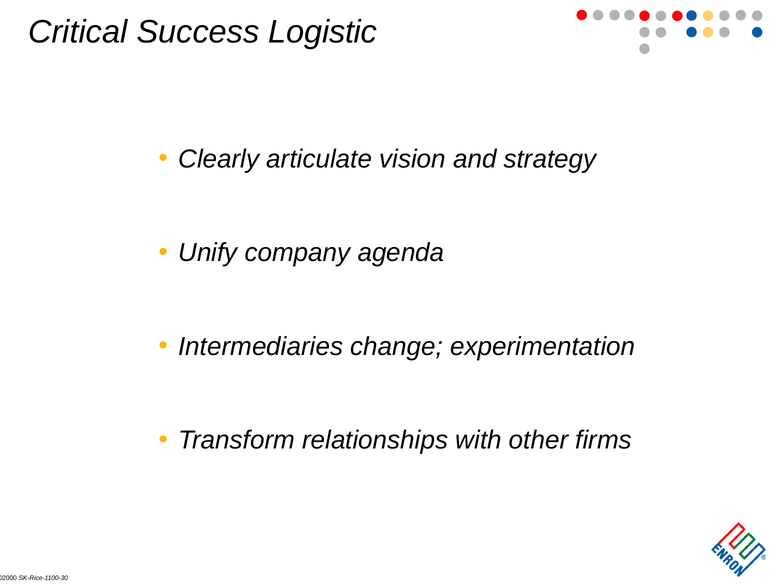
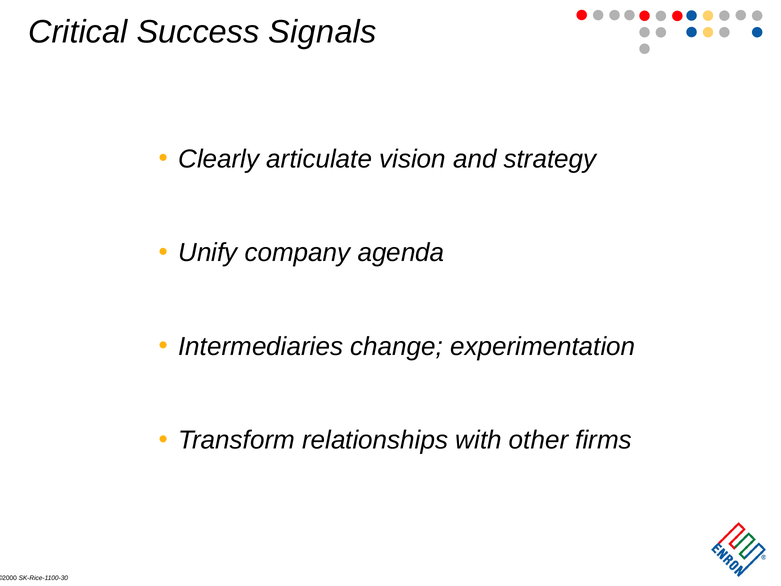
Logistic: Logistic -> Signals
